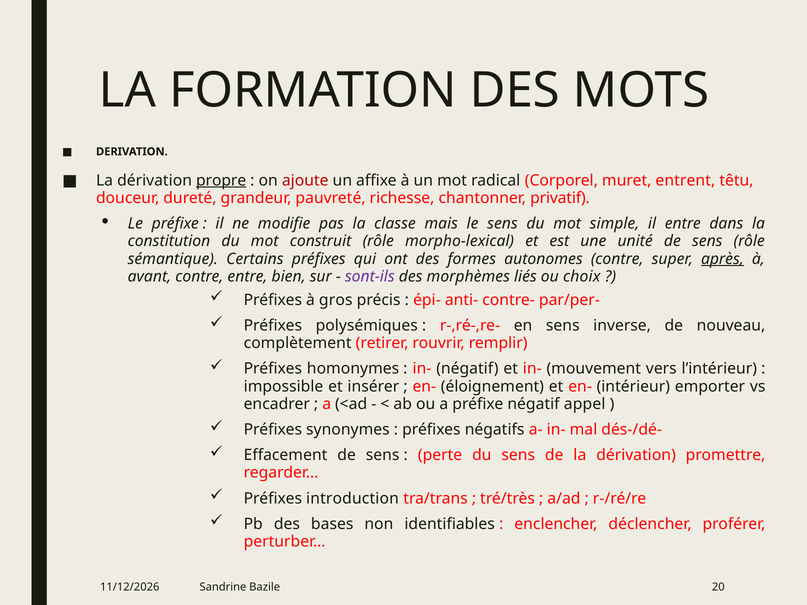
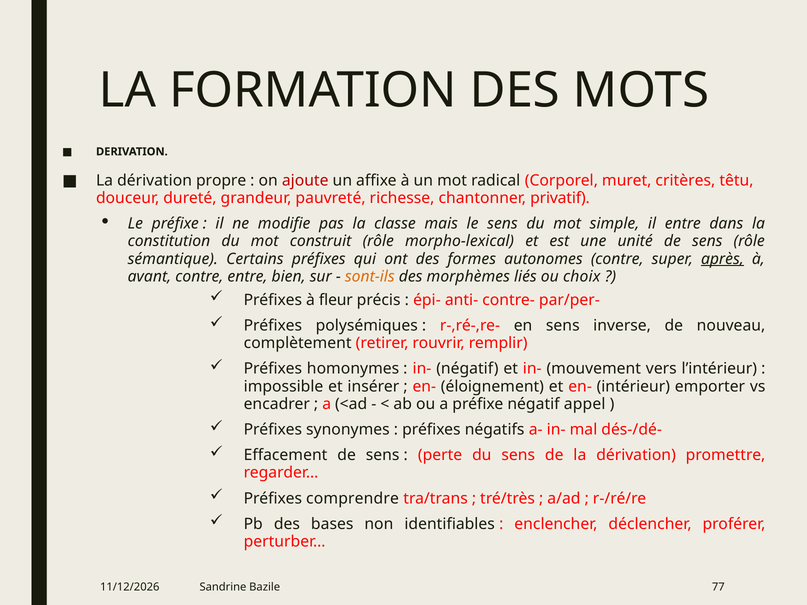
propre underline: present -> none
entrent: entrent -> critères
sont-ils colour: purple -> orange
gros: gros -> fleur
introduction: introduction -> comprendre
20: 20 -> 77
